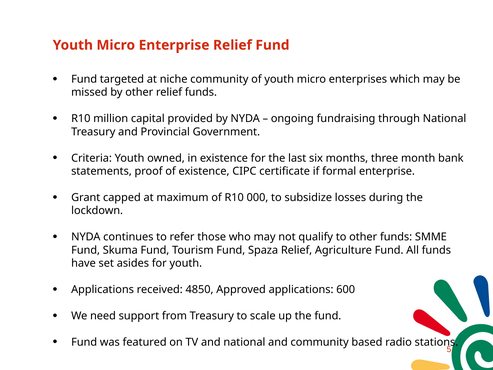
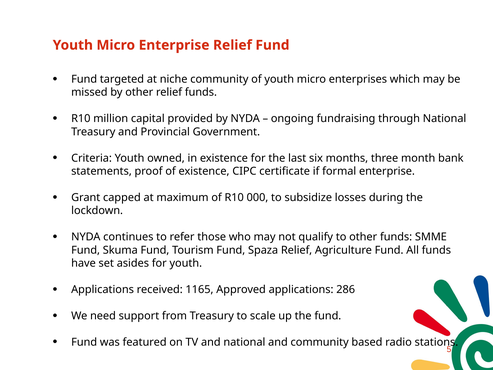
4850: 4850 -> 1165
600: 600 -> 286
